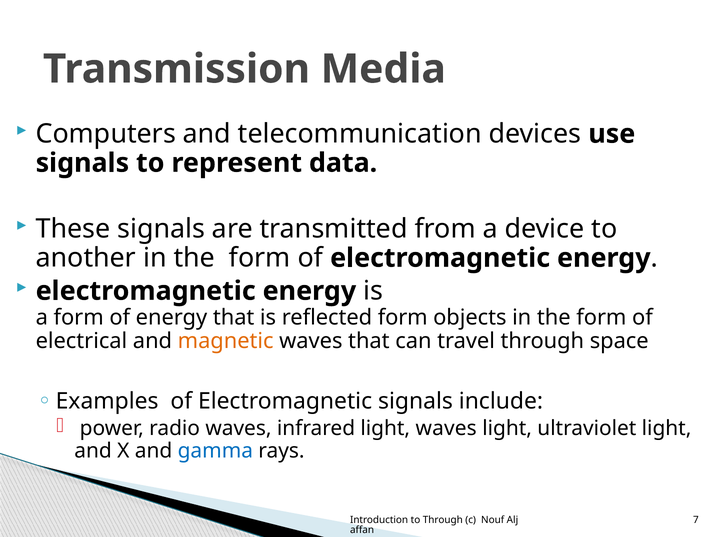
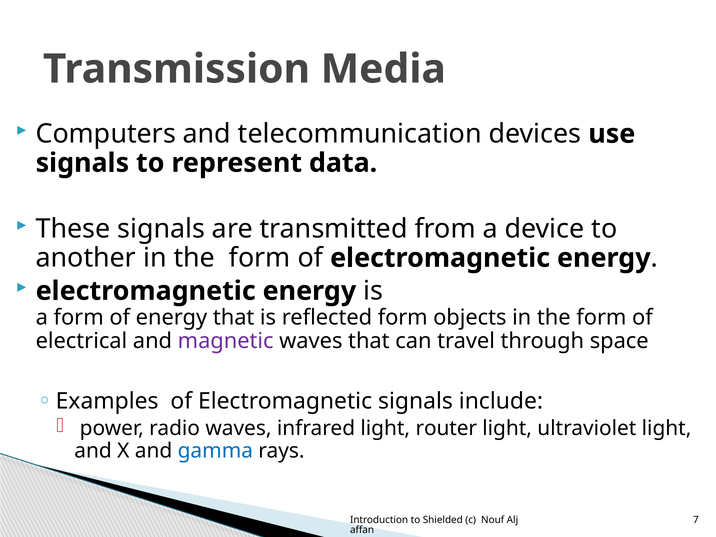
magnetic colour: orange -> purple
light waves: waves -> router
to Through: Through -> Shielded
